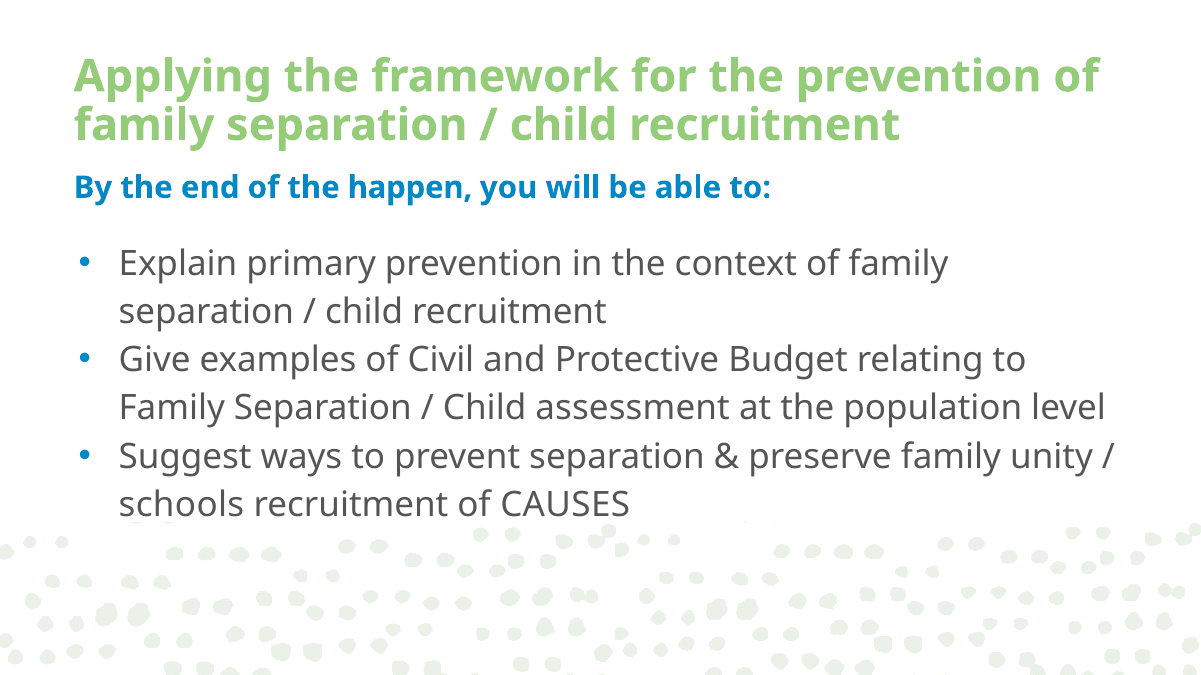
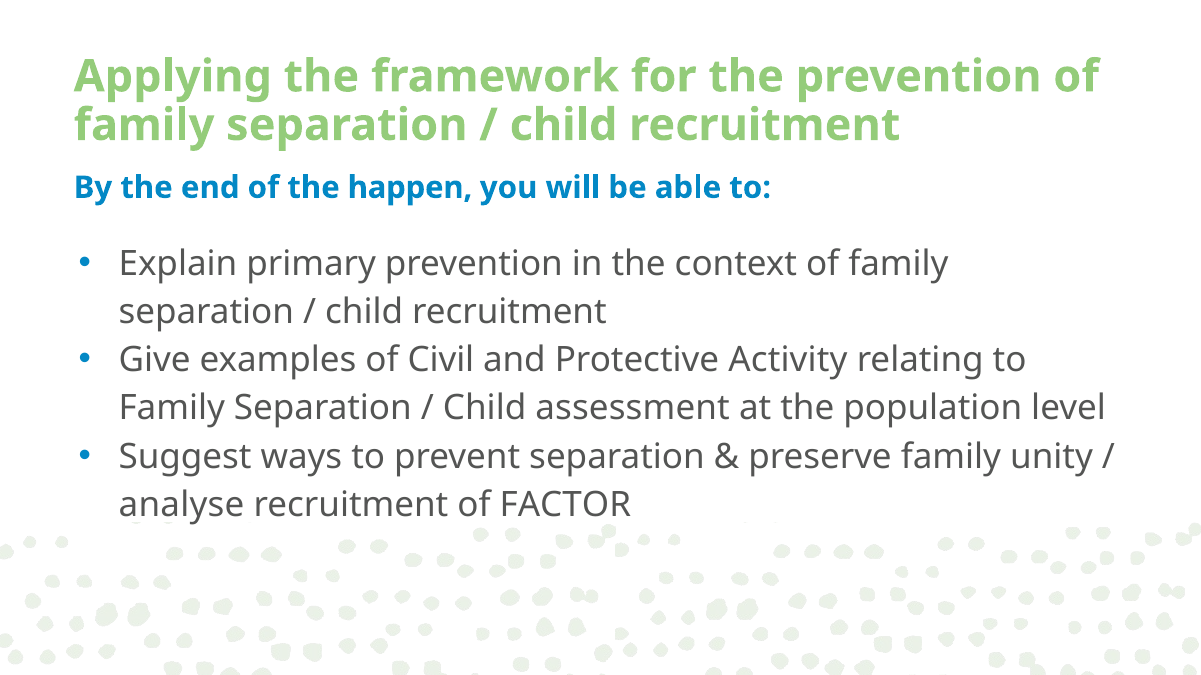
Budget: Budget -> Activity
schools: schools -> analyse
CAUSES: CAUSES -> FACTOR
